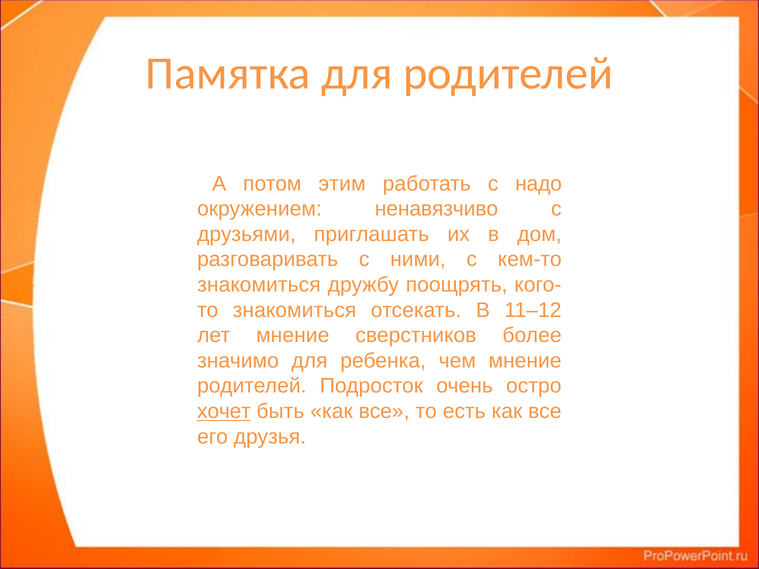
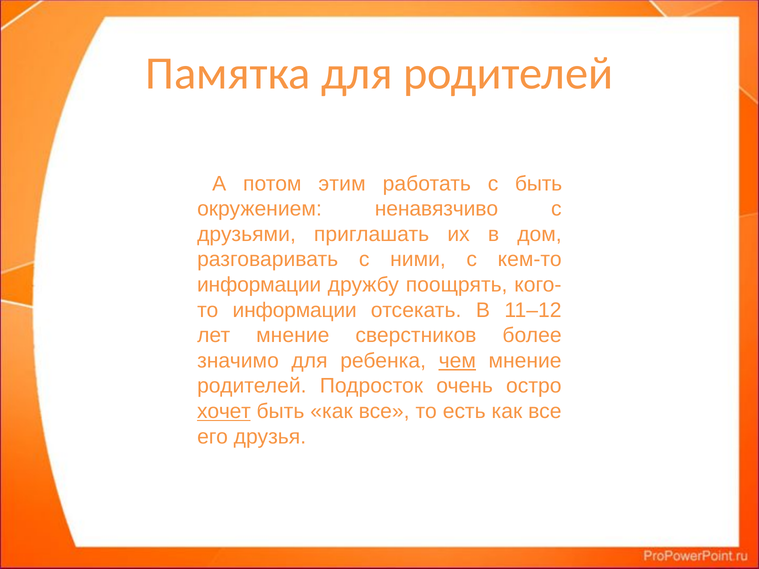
с надо: надо -> быть
знакомиться at (259, 285): знакомиться -> информации
то знакомиться: знакомиться -> информации
чем underline: none -> present
